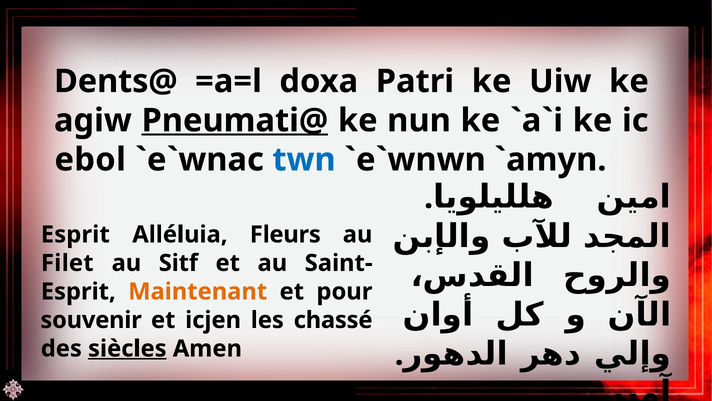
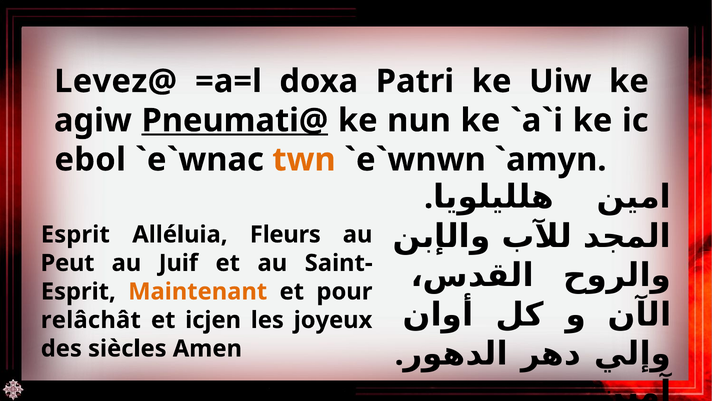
Dents@: Dents@ -> Levez@
twn colour: blue -> orange
Filet: Filet -> Peut
Sitf: Sitf -> Juif
souvenir: souvenir -> relâchât
chassé: chassé -> joyeux
siècles underline: present -> none
